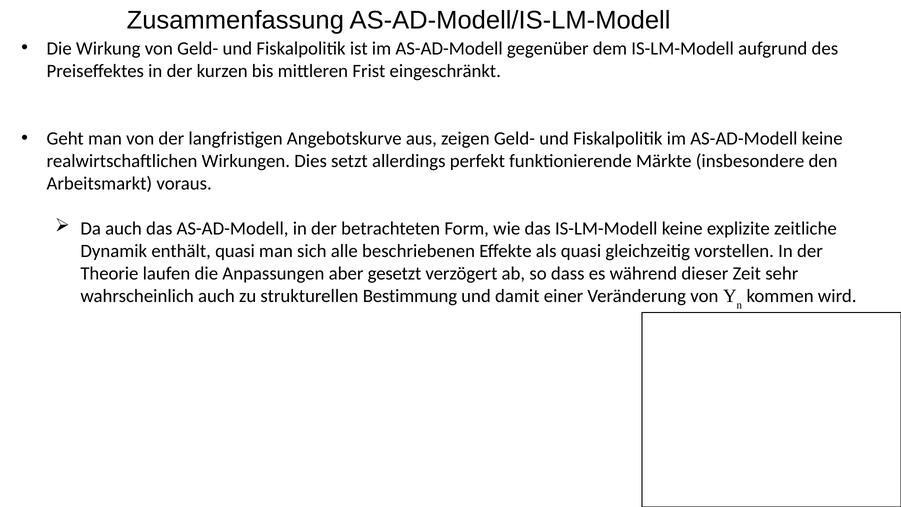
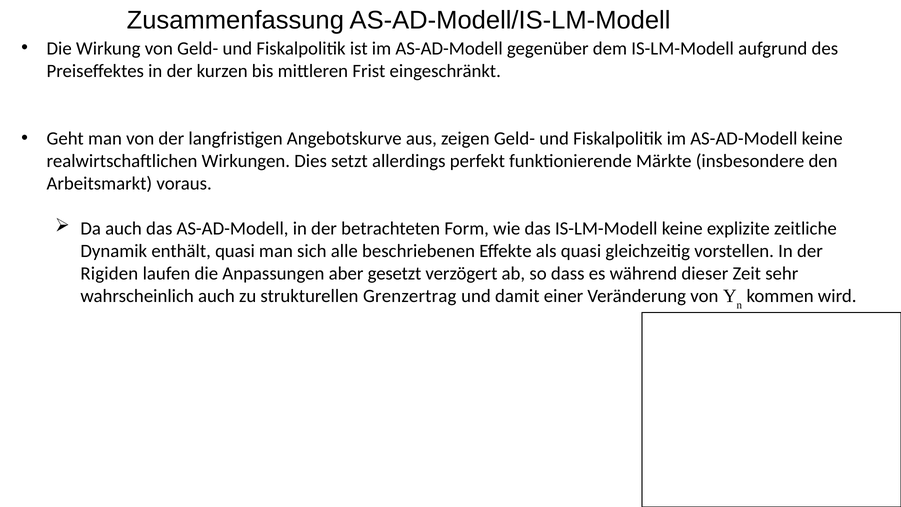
Theorie: Theorie -> Rigiden
Bestimmung: Bestimmung -> Grenzertrag
